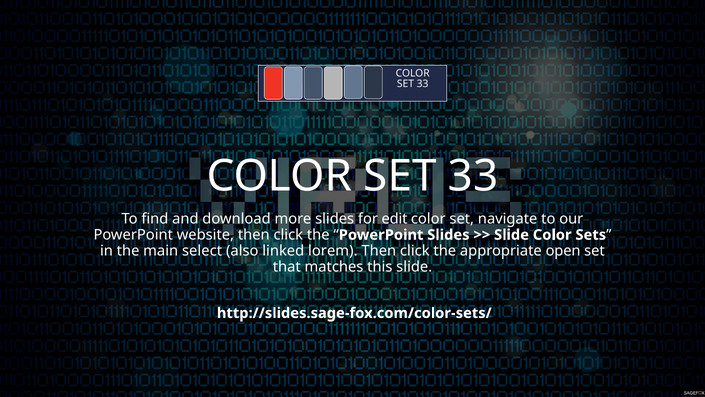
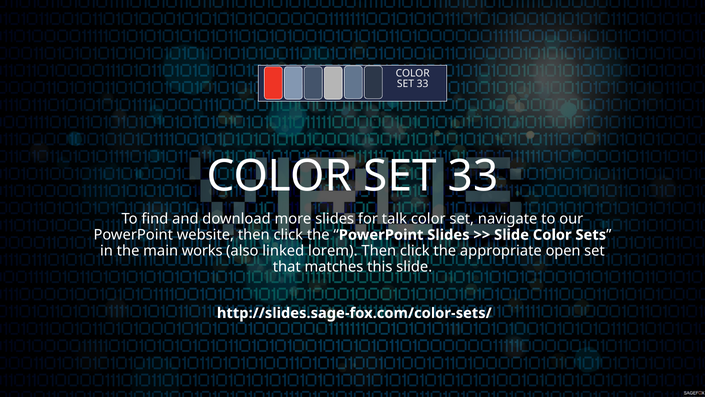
edit: edit -> talk
select: select -> works
